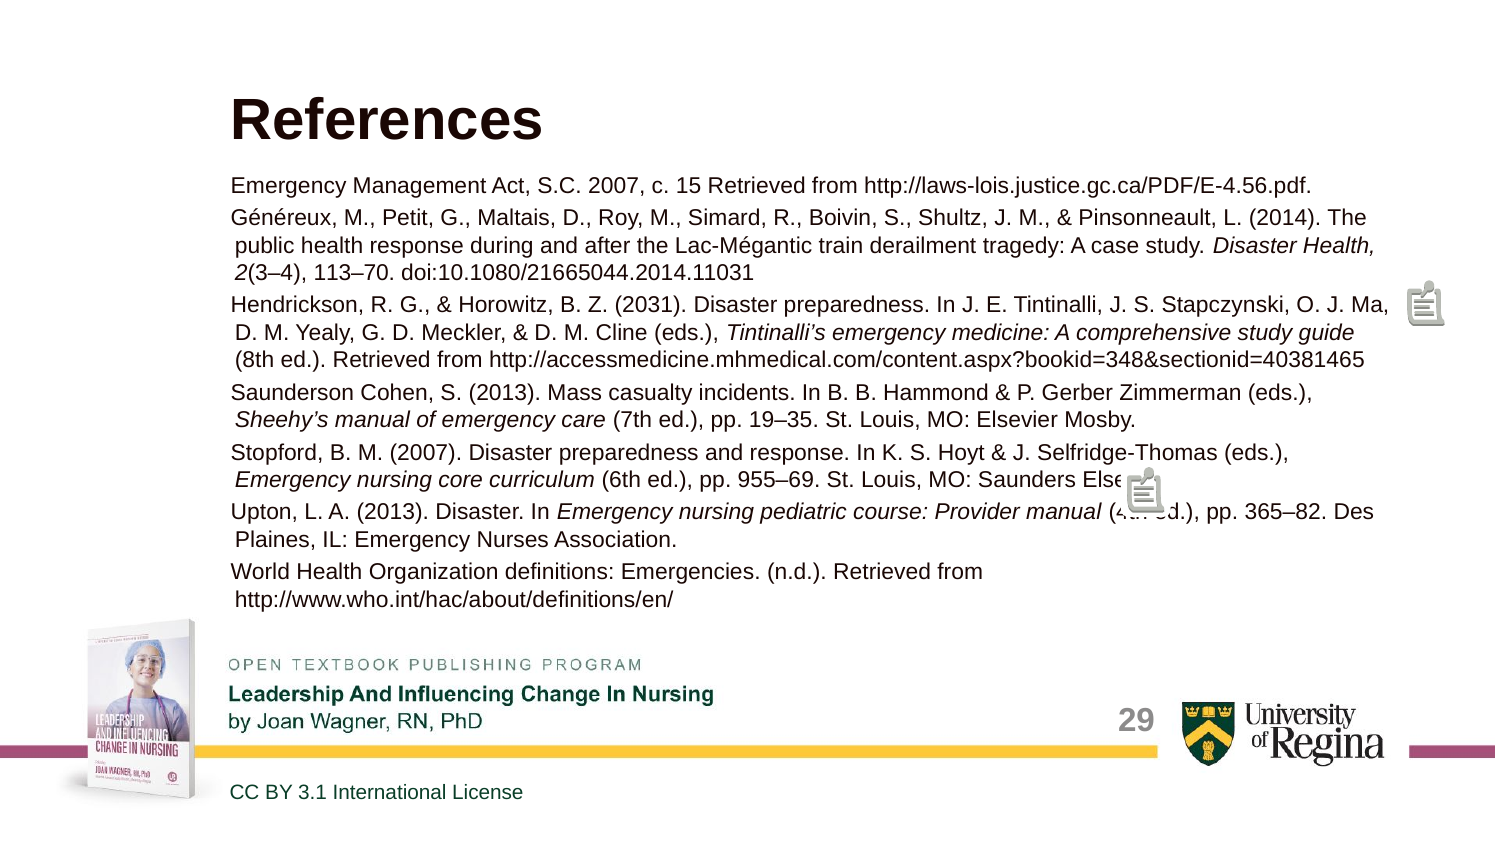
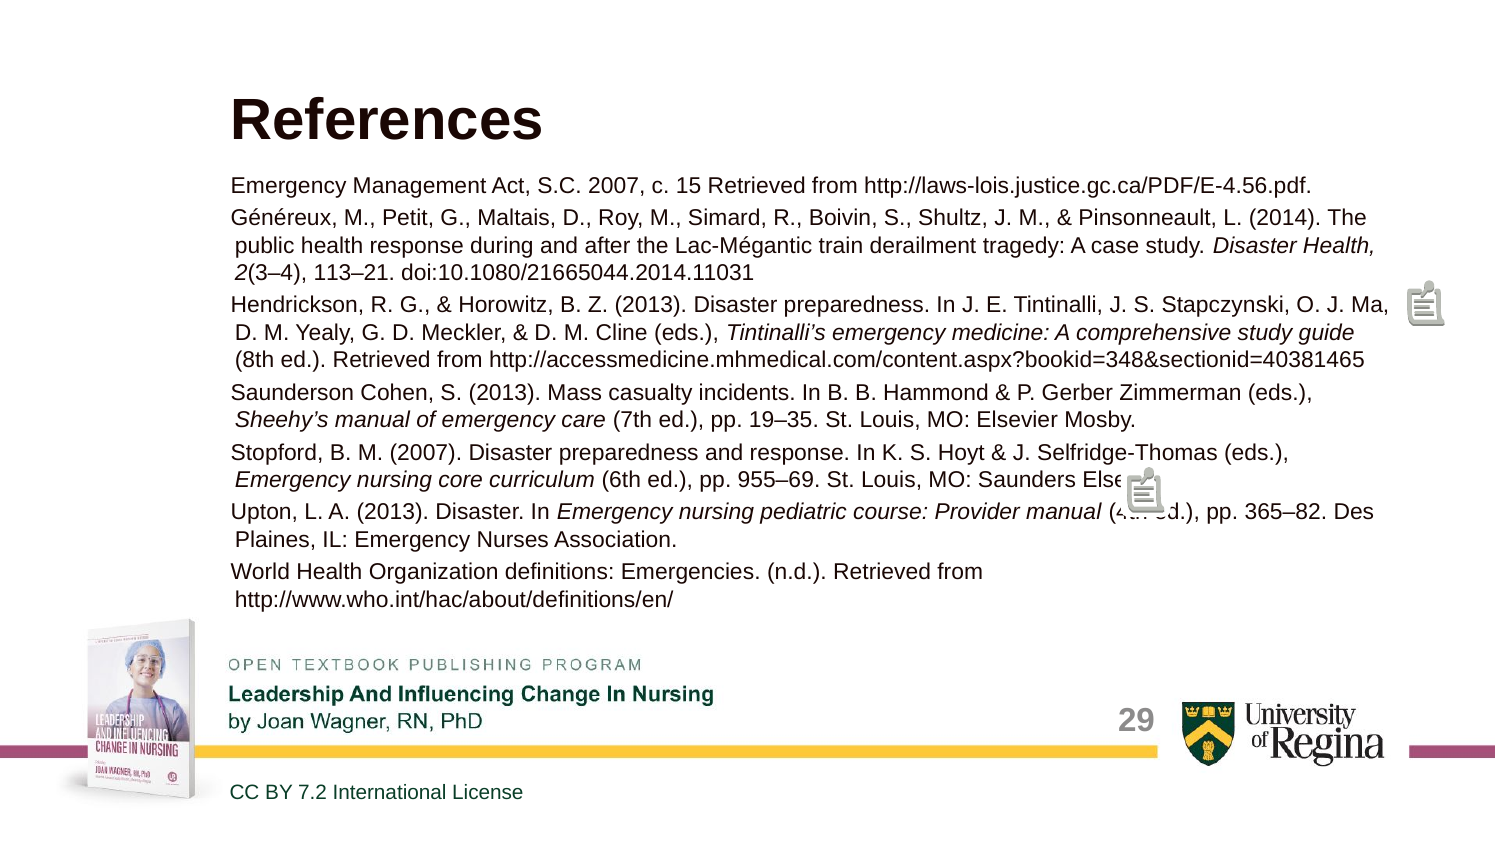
113–70: 113–70 -> 113–21
Z 2031: 2031 -> 2013
3.1: 3.1 -> 7.2
